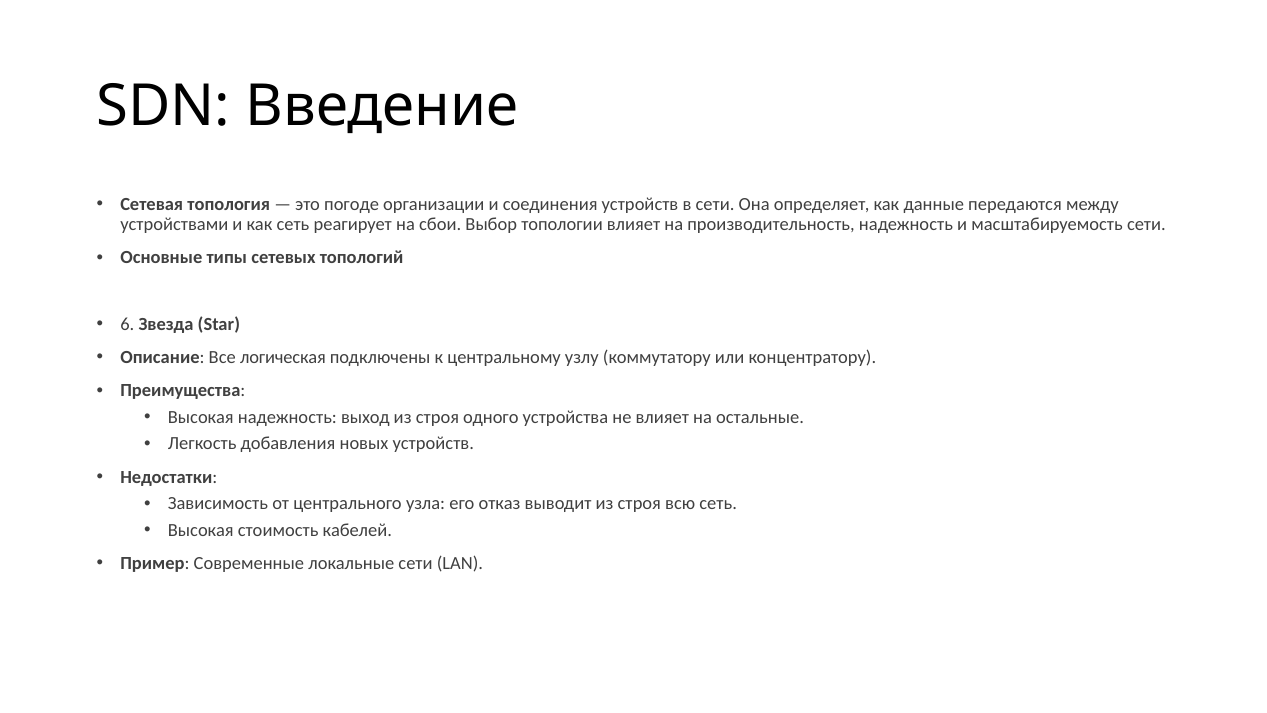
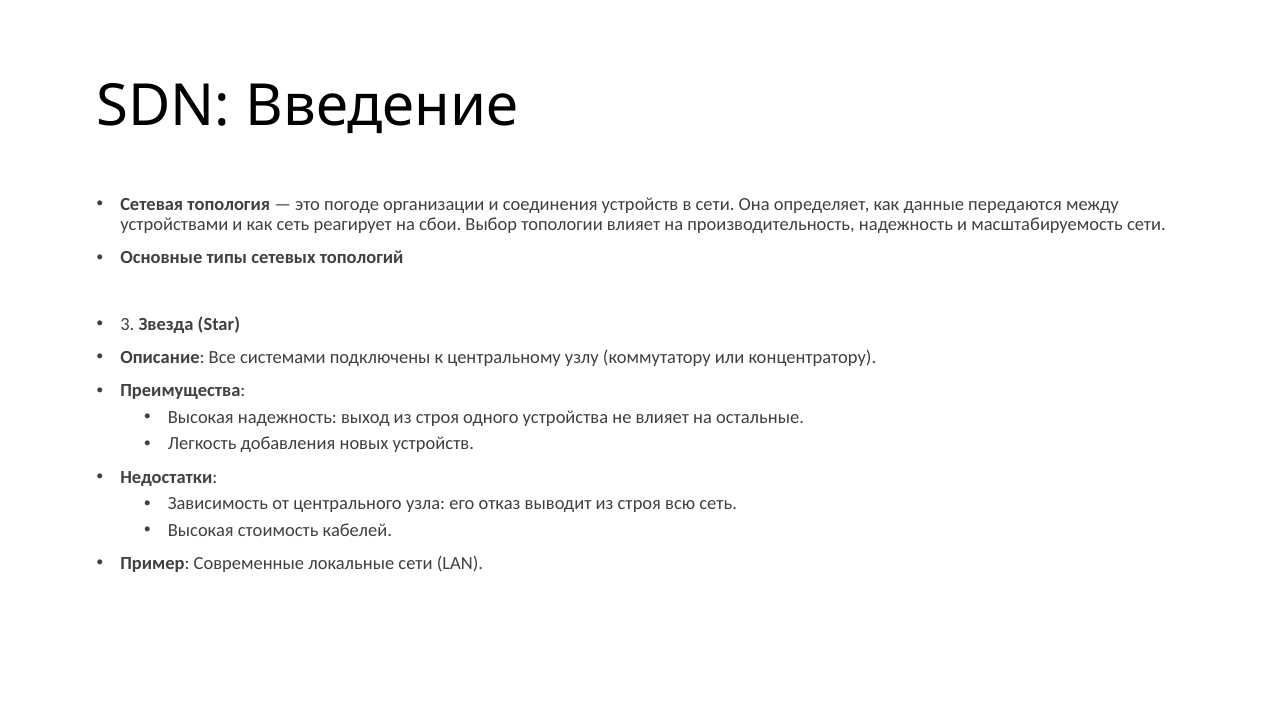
6: 6 -> 3
логическая: логическая -> системами
